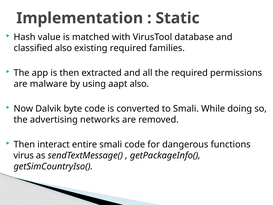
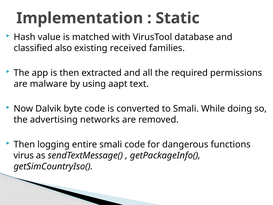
existing required: required -> received
aapt also: also -> text
interact: interact -> logging
